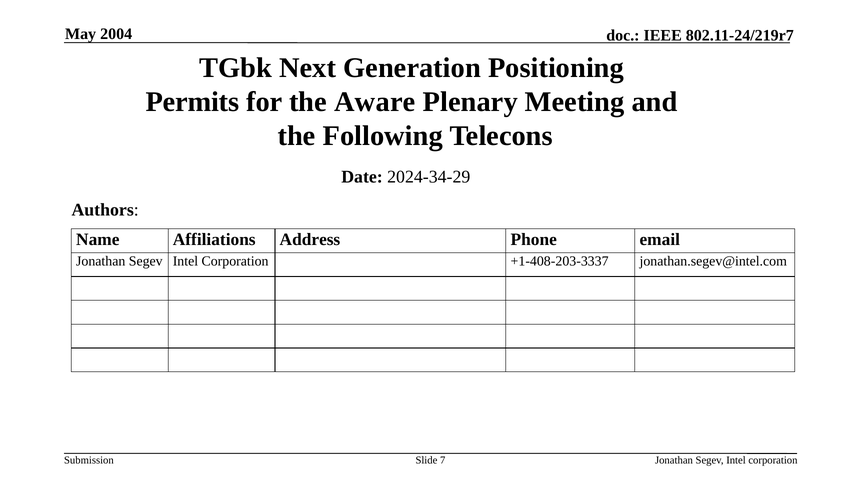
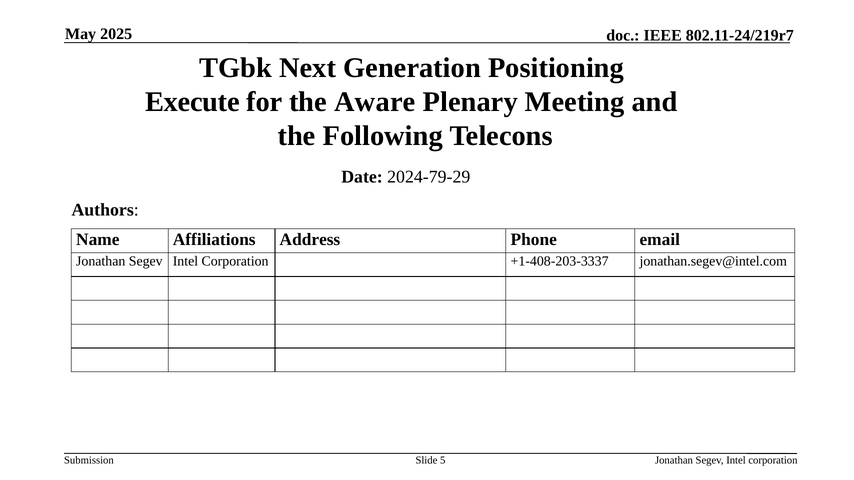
2004: 2004 -> 2025
Permits: Permits -> Execute
2024-34-29: 2024-34-29 -> 2024-79-29
7: 7 -> 5
